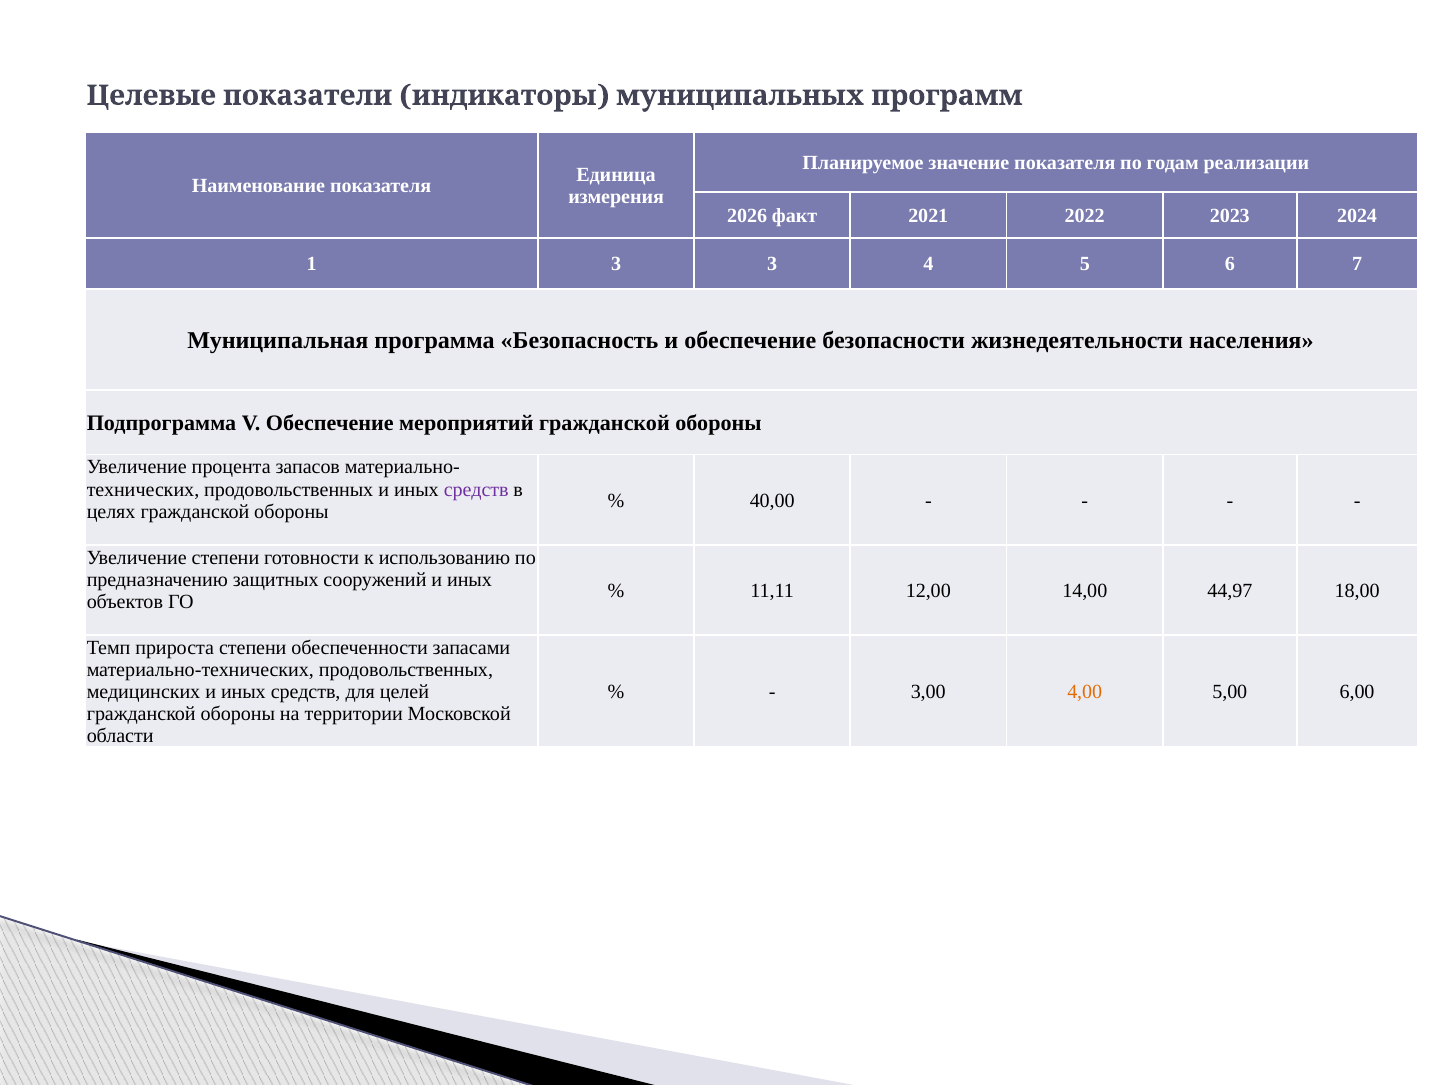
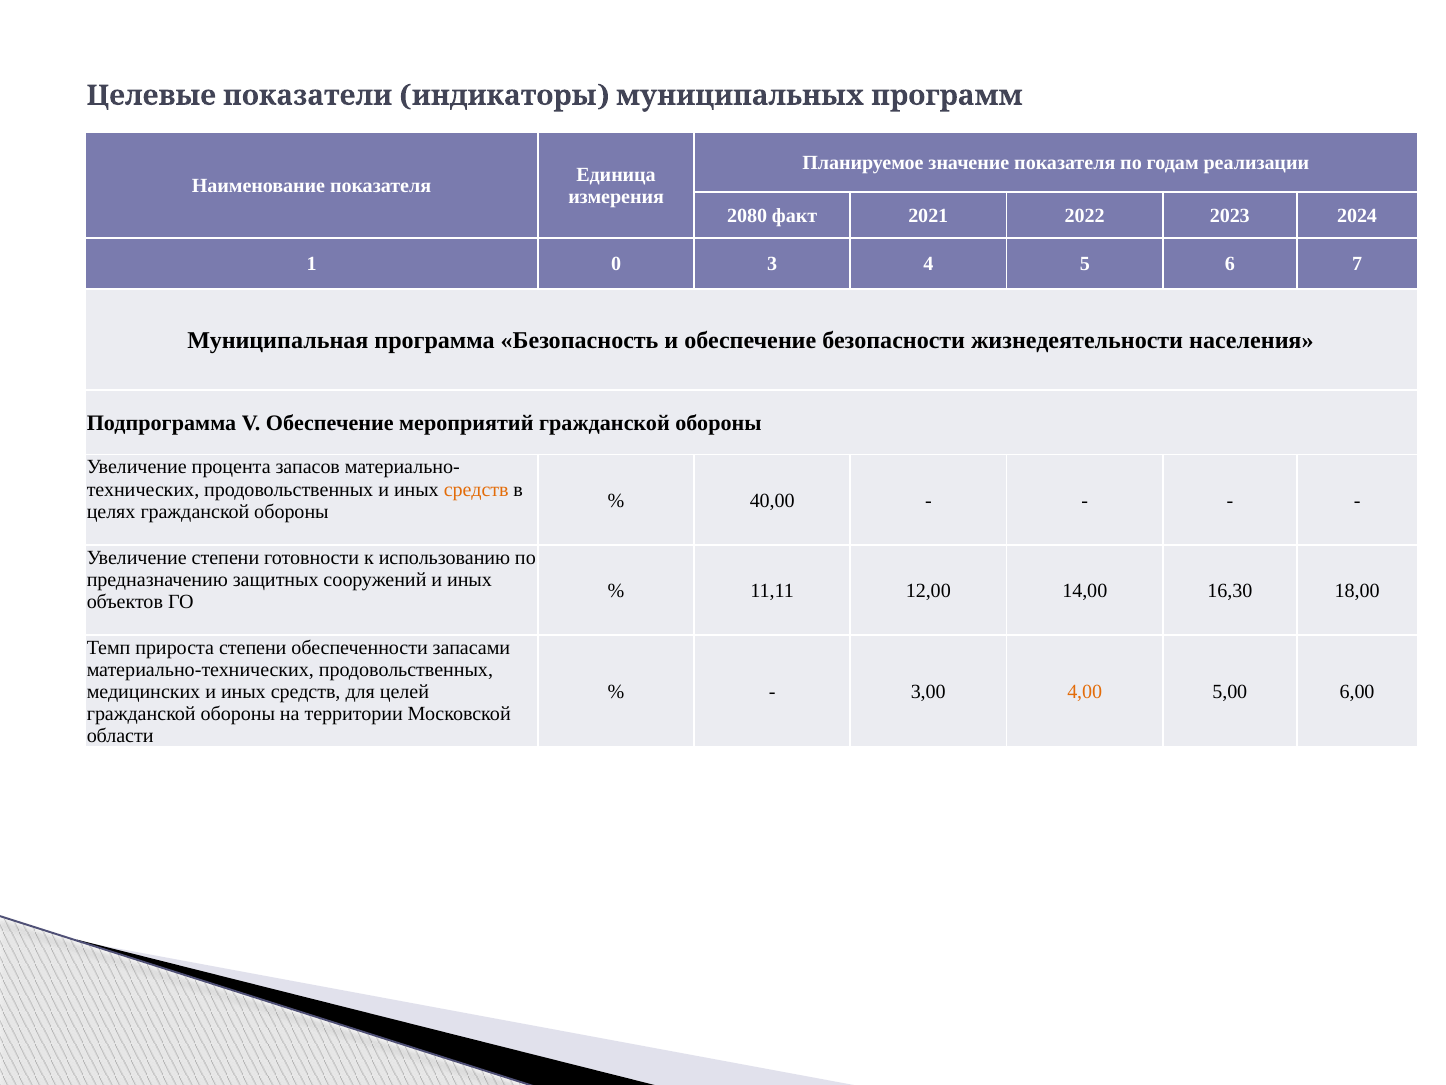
2026: 2026 -> 2080
1 3: 3 -> 0
средств at (476, 489) colour: purple -> orange
44,97: 44,97 -> 16,30
